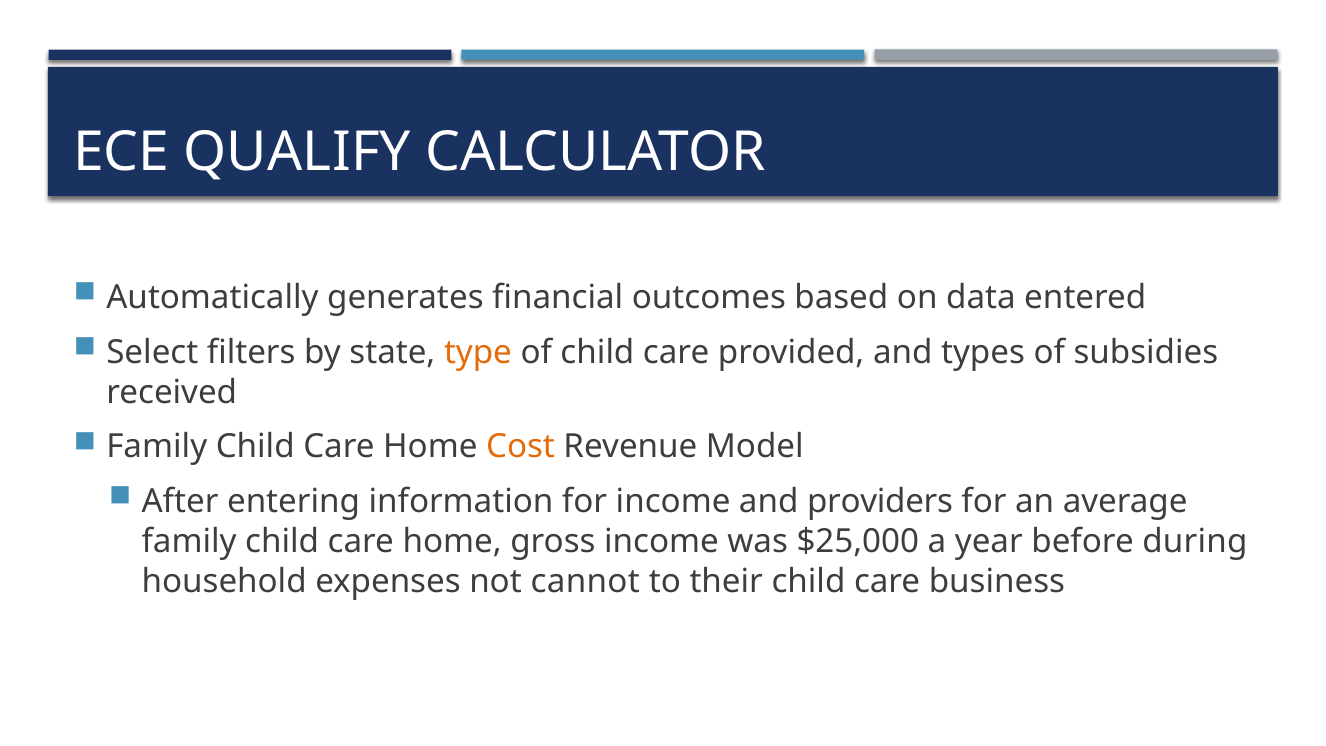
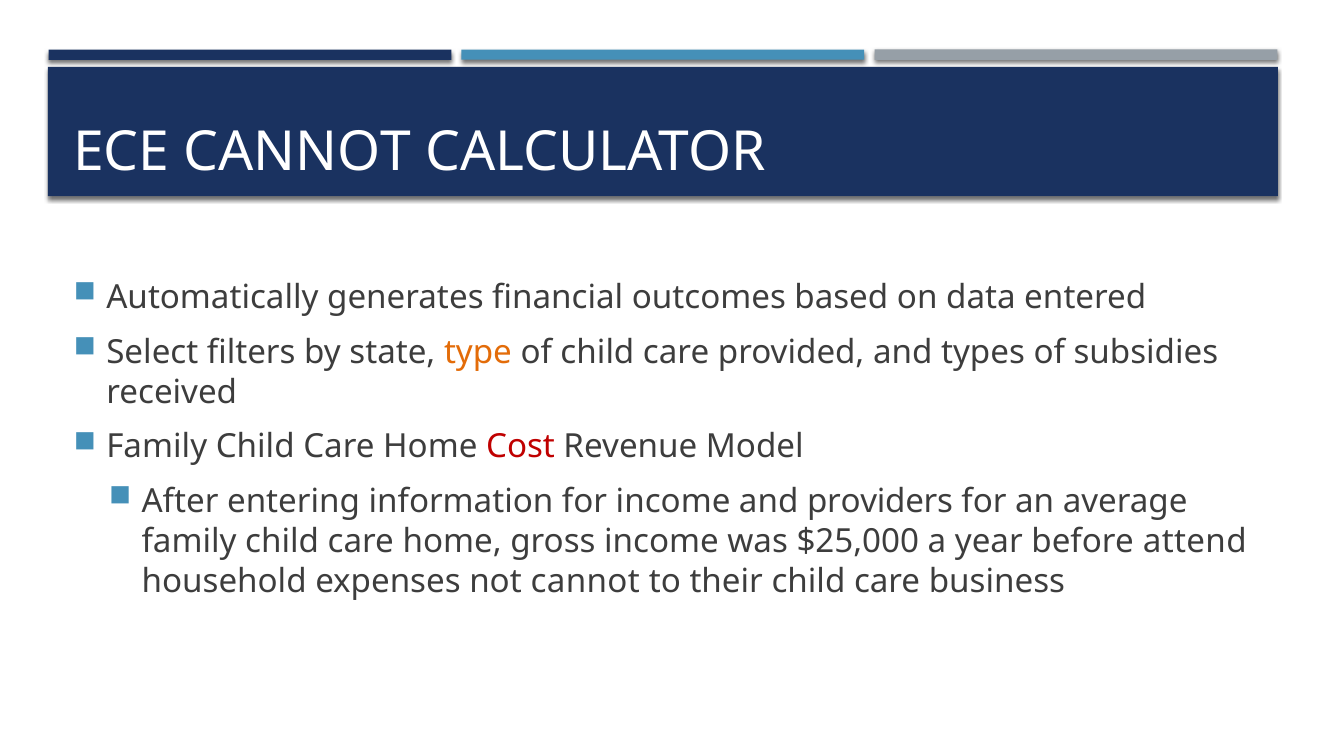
ECE QUALIFY: QUALIFY -> CANNOT
Cost colour: orange -> red
during: during -> attend
